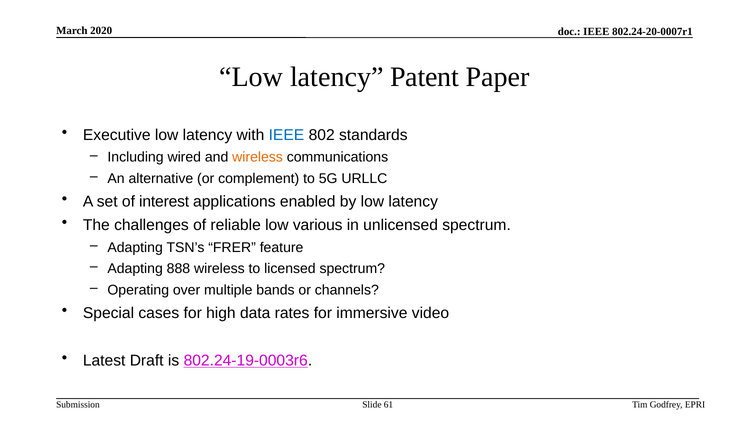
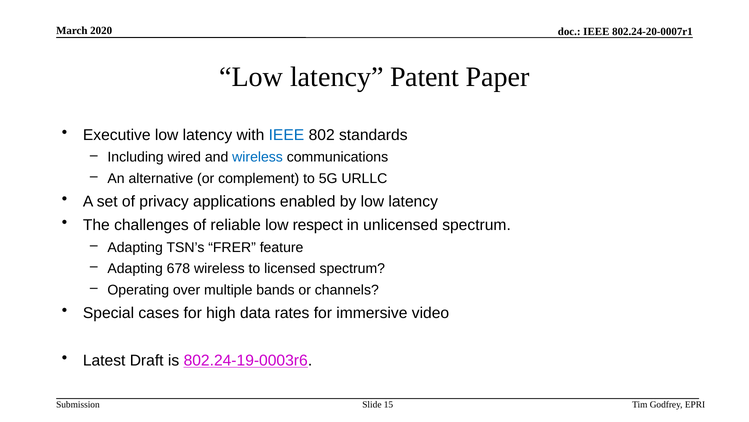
wireless at (258, 157) colour: orange -> blue
interest: interest -> privacy
various: various -> respect
888: 888 -> 678
61: 61 -> 15
